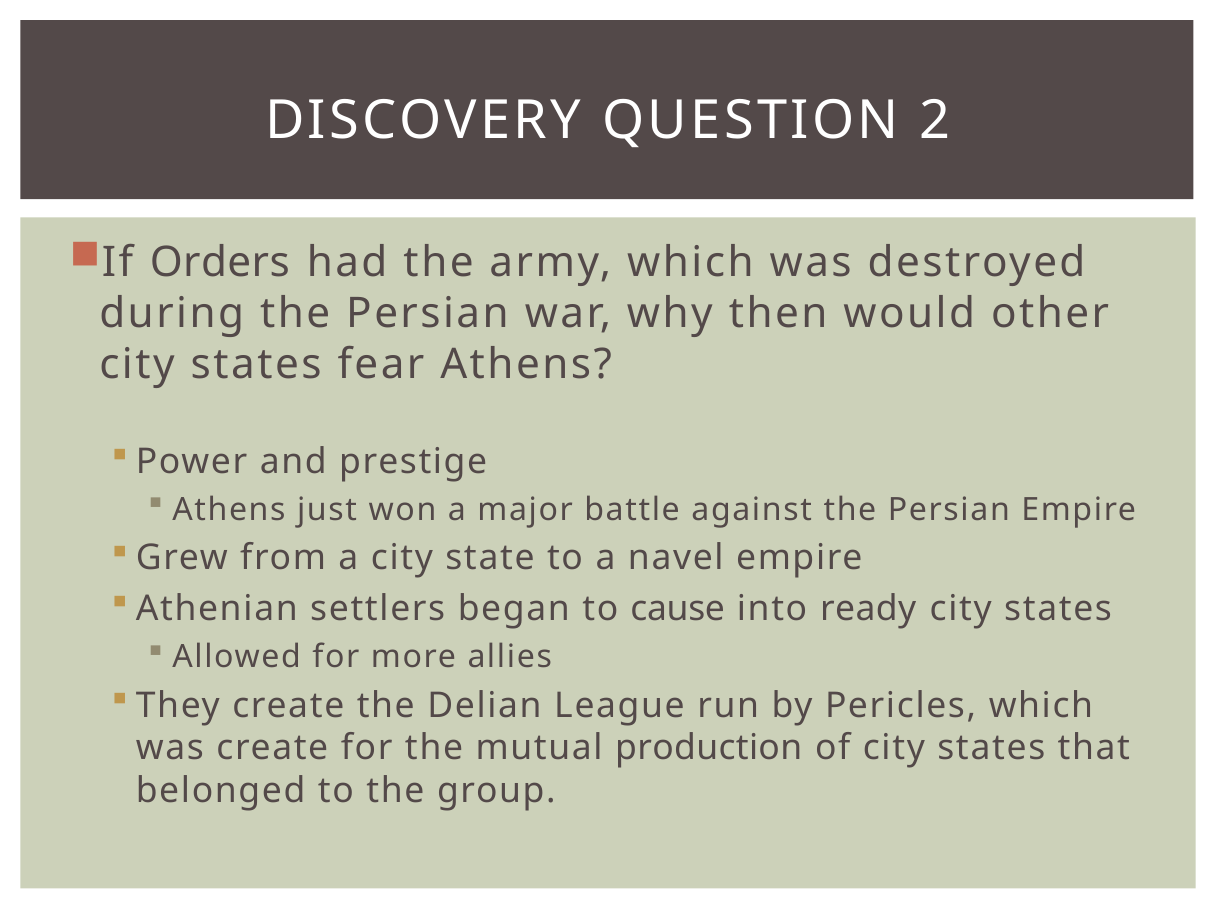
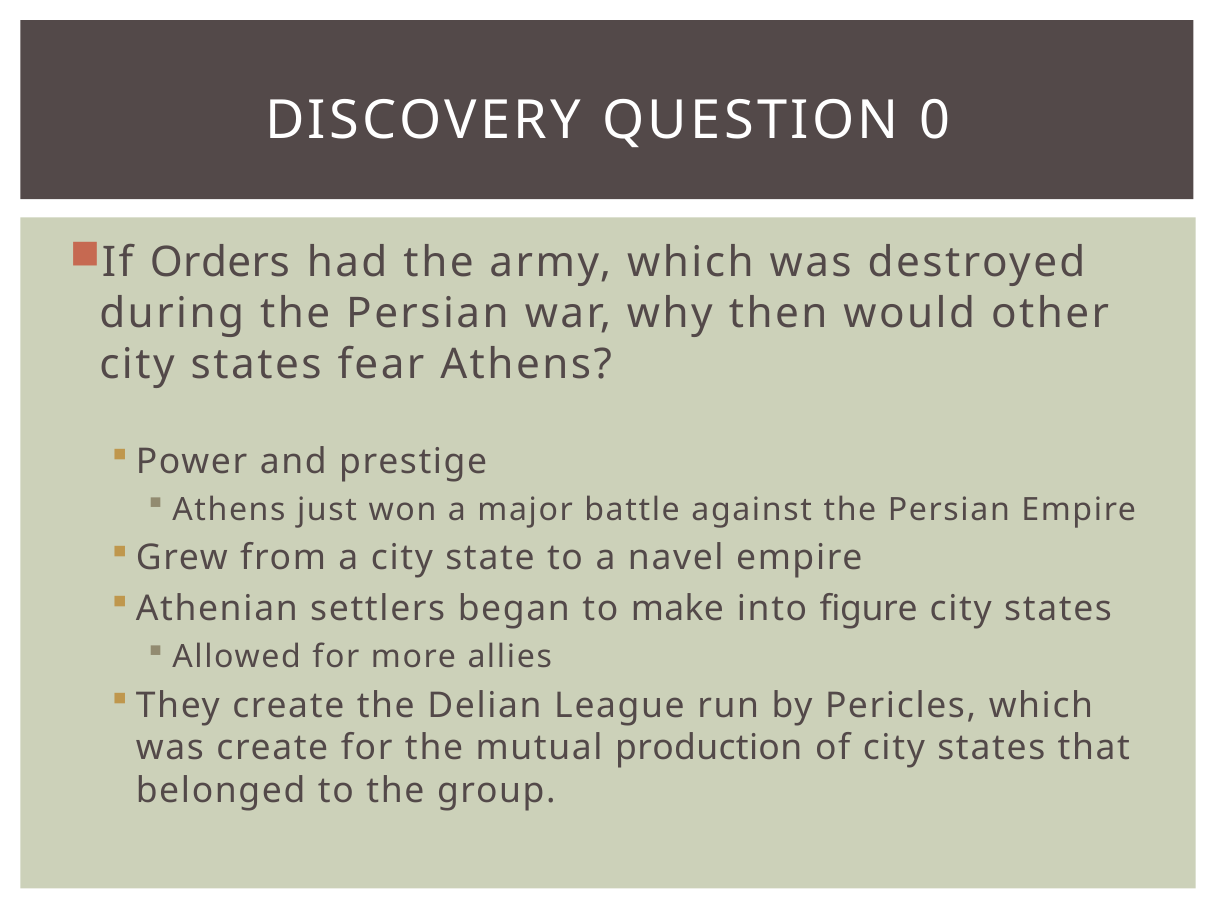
2: 2 -> 0
cause: cause -> make
ready: ready -> figure
